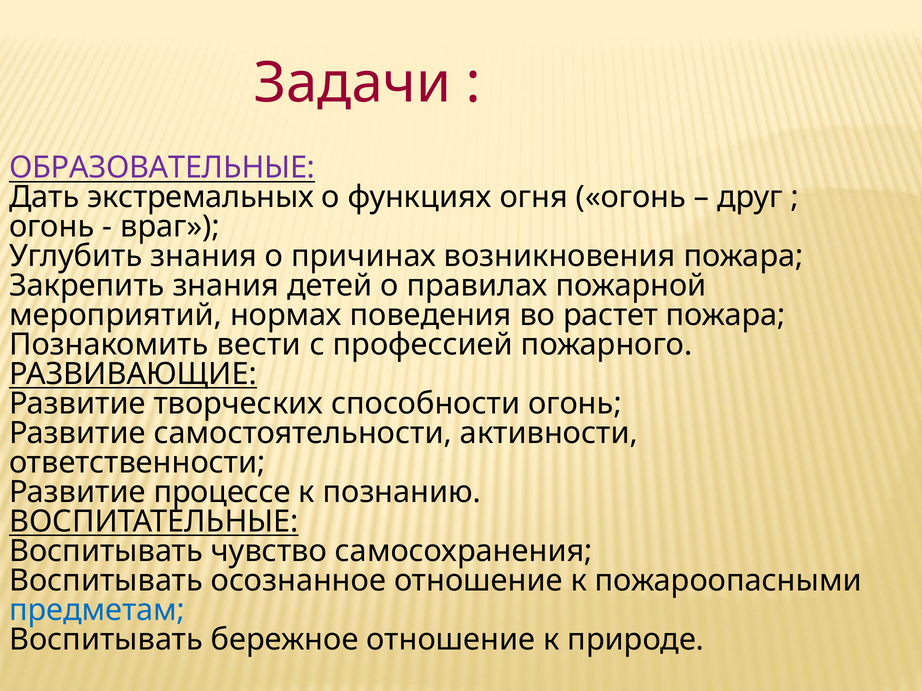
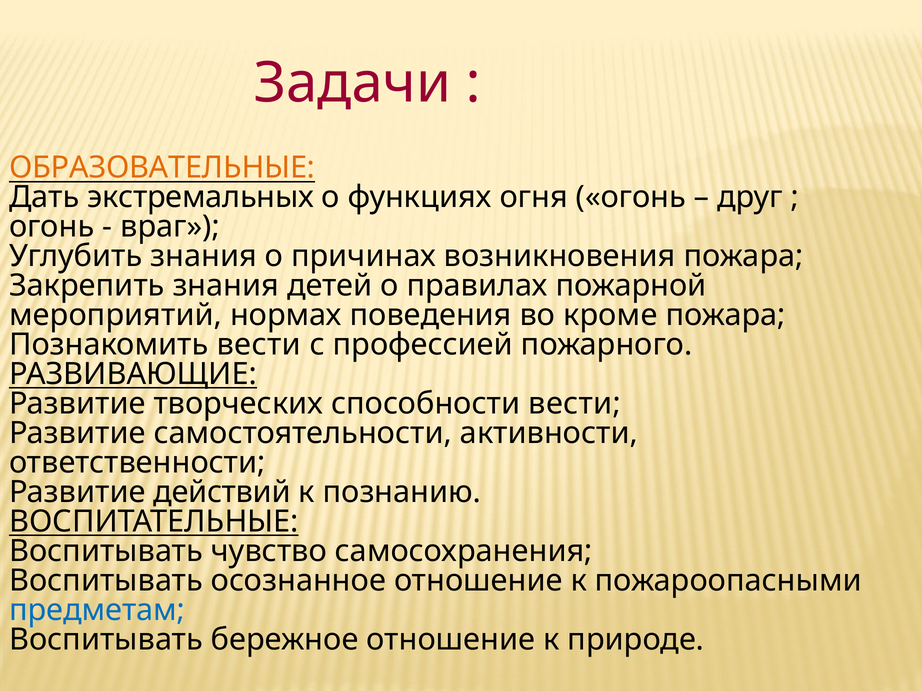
ОБРАЗОВАТЕЛЬНЫЕ colour: purple -> orange
растет: растет -> кроме
способности огонь: огонь -> вести
процессе: процессе -> действий
